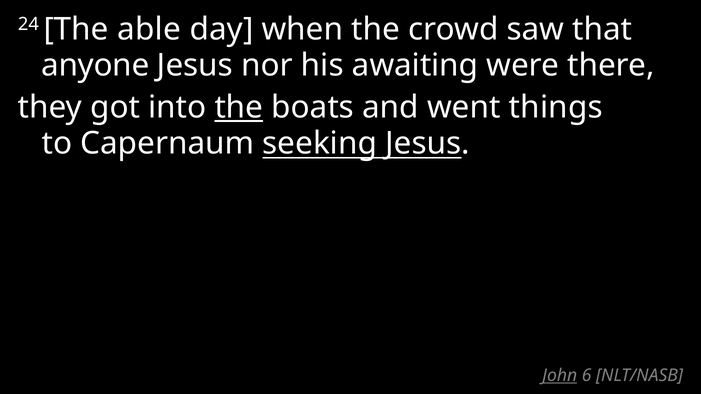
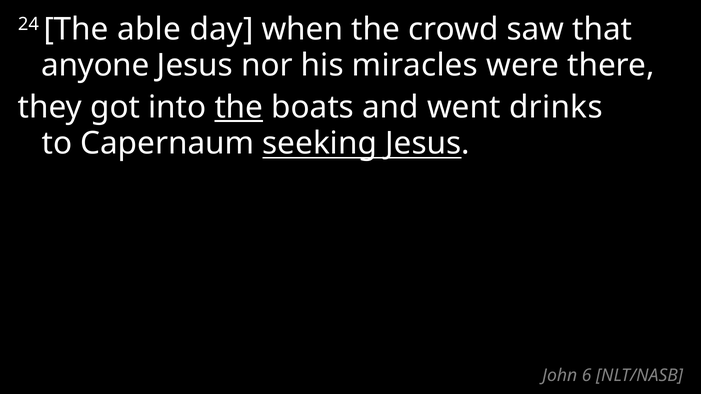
awaiting: awaiting -> miracles
things: things -> drinks
John underline: present -> none
